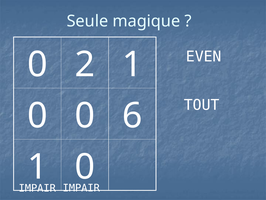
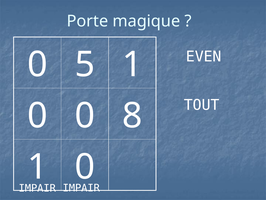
Seule: Seule -> Porte
2: 2 -> 5
6: 6 -> 8
